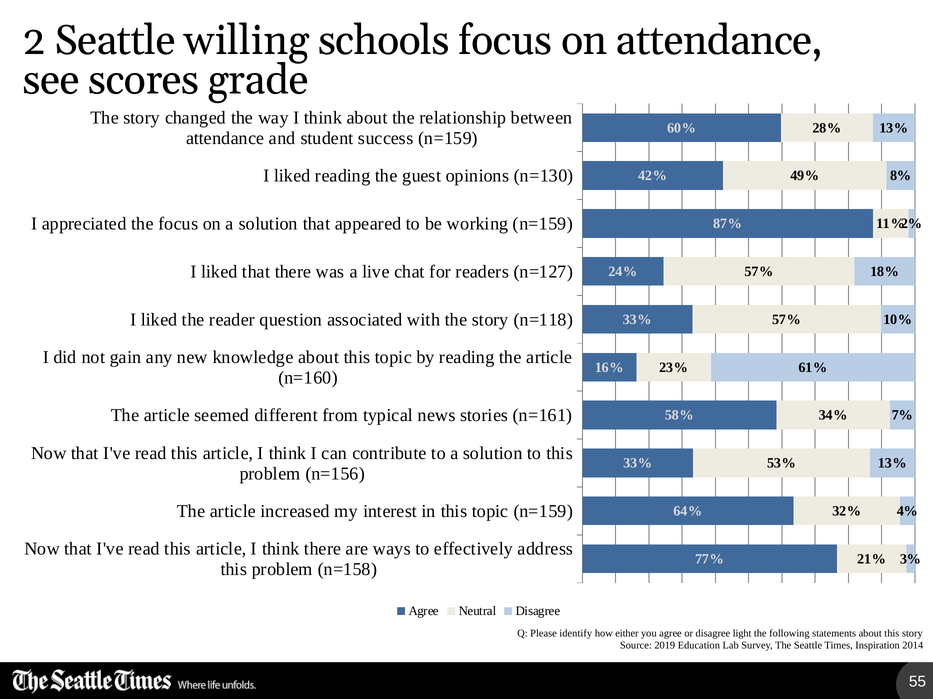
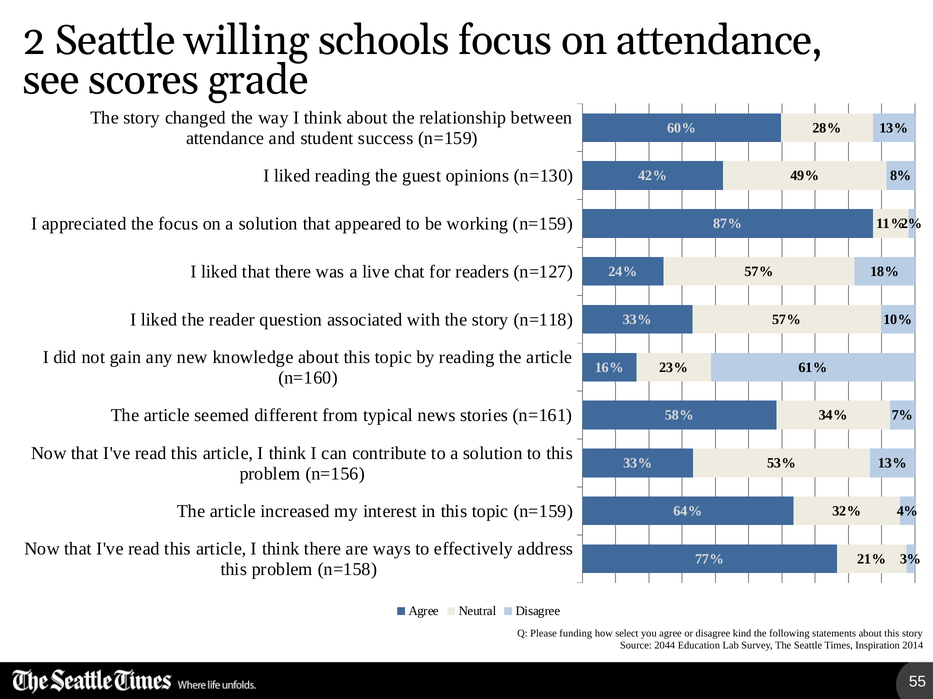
identify: identify -> funding
either: either -> select
light: light -> kind
2019: 2019 -> 2044
